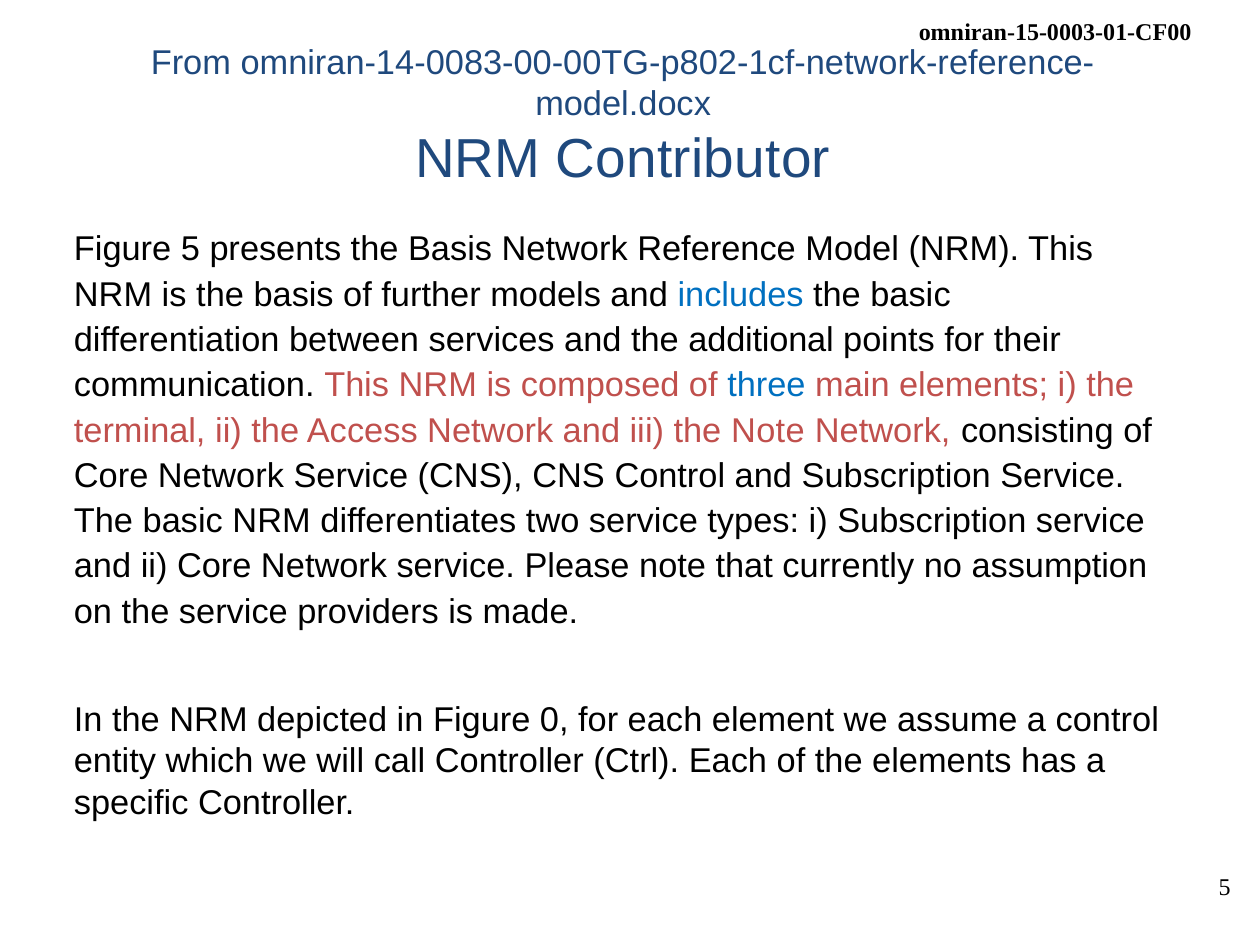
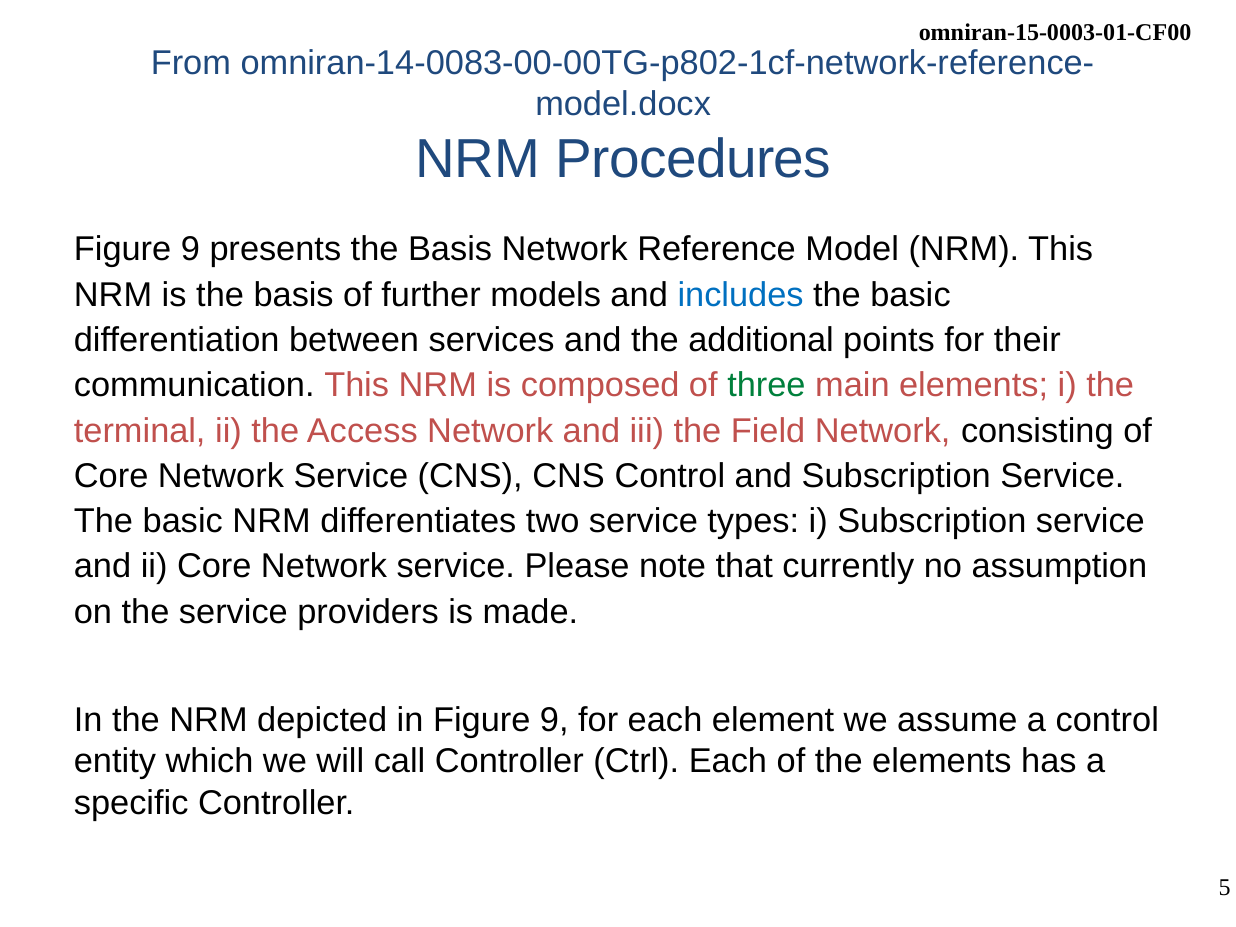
Contributor: Contributor -> Procedures
5 at (190, 249): 5 -> 9
three colour: blue -> green
the Note: Note -> Field
in Figure 0: 0 -> 9
